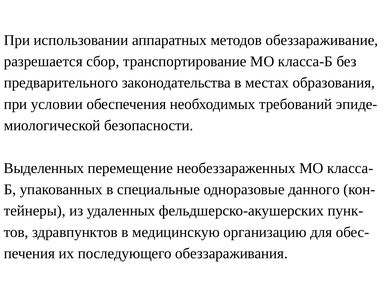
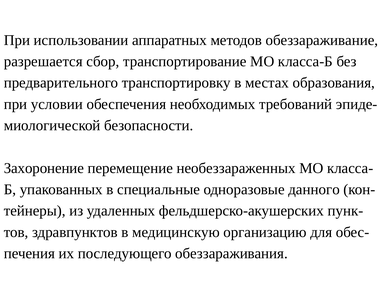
законодательства: законодательства -> транспортировку
Выделенных: Выделенных -> Захоронение
